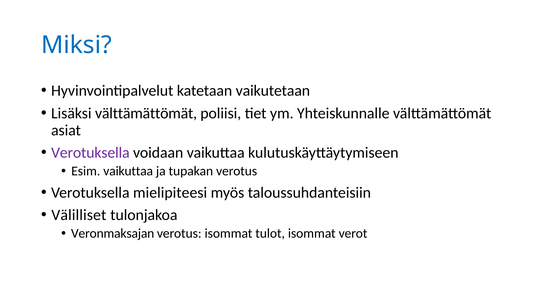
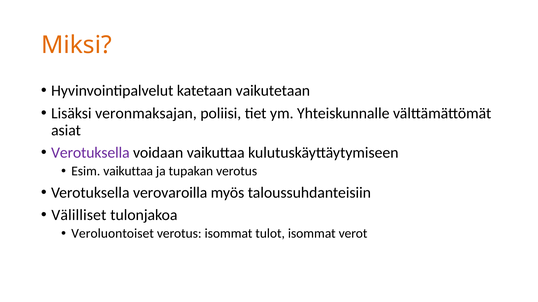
Miksi colour: blue -> orange
Lisäksi välttämättömät: välttämättömät -> veronmaksajan
mielipiteesi: mielipiteesi -> verovaroilla
Veronmaksajan: Veronmaksajan -> Veroluontoiset
